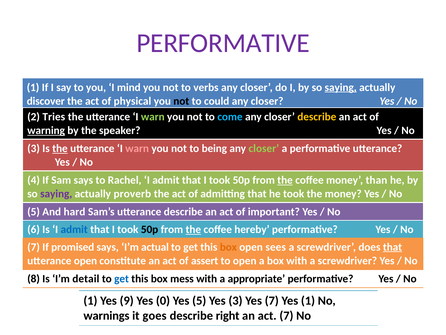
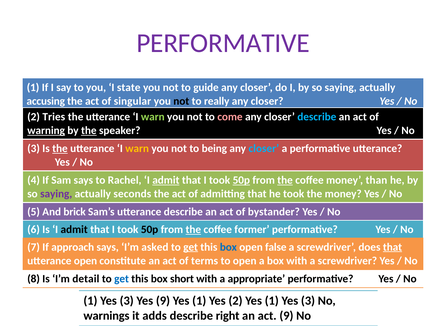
mind: mind -> state
verbs: verbs -> guide
saying at (341, 87) underline: present -> none
discover: discover -> accusing
physical: physical -> singular
could: could -> really
come colour: light blue -> pink
describe at (317, 117) colour: yellow -> light blue
the at (89, 130) underline: none -> present
warn at (137, 148) colour: pink -> yellow
closer at (264, 148) colour: light green -> light blue
admit at (166, 180) underline: none -> present
50p at (241, 180) underline: none -> present
proverb: proverb -> seconds
hard: hard -> brick
important: important -> bystander
admit at (74, 229) colour: blue -> black
hereby: hereby -> former
promised: promised -> approach
actual: actual -> asked
get at (191, 247) underline: none -> present
box at (228, 247) colour: orange -> blue
sees: sees -> false
assert: assert -> terms
mess: mess -> short
9 at (127, 300): 9 -> 3
Yes 0: 0 -> 9
5 at (199, 300): 5 -> 1
Yes 3: 3 -> 2
7 at (272, 300): 7 -> 1
1 at (308, 300): 1 -> 3
goes: goes -> adds
act 7: 7 -> 9
